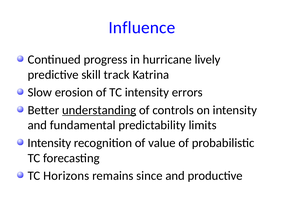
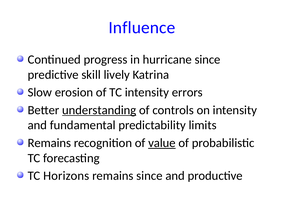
hurricane lively: lively -> since
track: track -> lively
Intensity at (49, 143): Intensity -> Remains
value underline: none -> present
